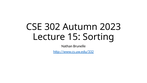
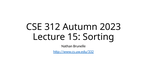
302: 302 -> 312
